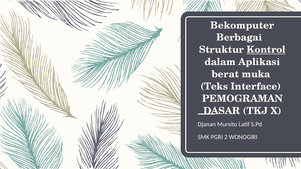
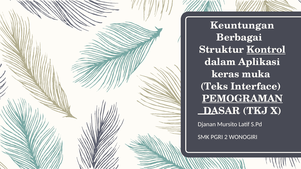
Bekomputer: Bekomputer -> Keuntungan
berat: berat -> keras
PEMOGRAMAN underline: none -> present
